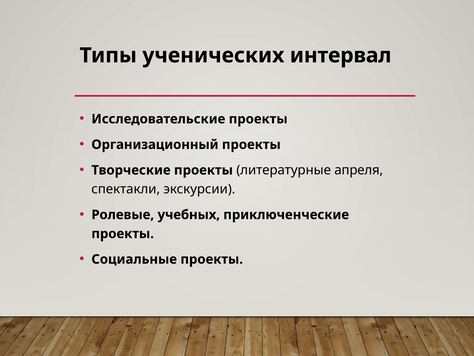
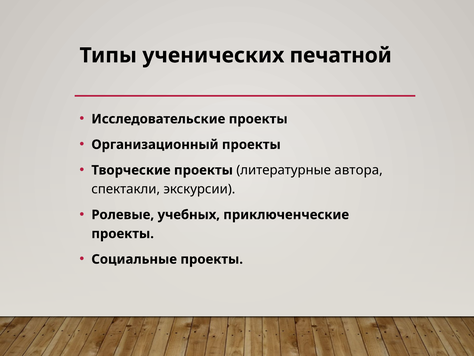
интервал: интервал -> печатной
апреля: апреля -> автора
